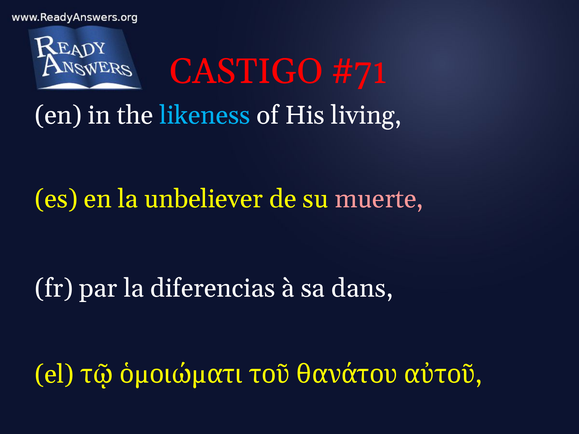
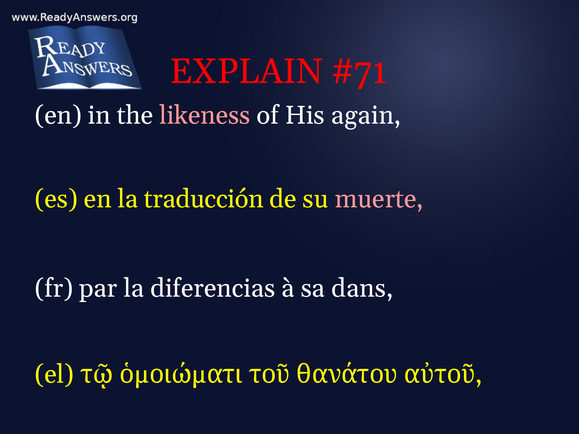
CASTIGO: CASTIGO -> EXPLAIN
likeness colour: light blue -> pink
living: living -> again
unbeliever: unbeliever -> traducción
